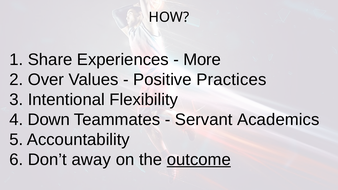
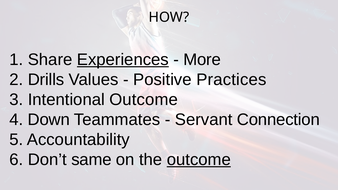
Experiences underline: none -> present
Over: Over -> Drills
Intentional Flexibility: Flexibility -> Outcome
Academics: Academics -> Connection
away: away -> same
